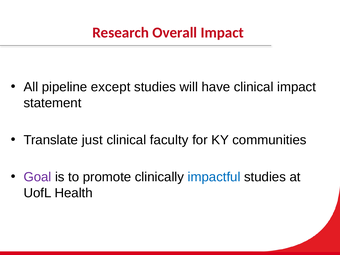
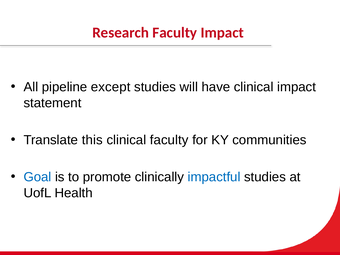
Research Overall: Overall -> Faculty
just: just -> this
Goal colour: purple -> blue
